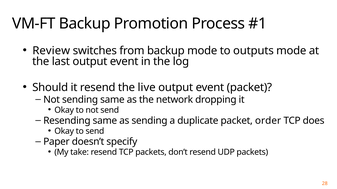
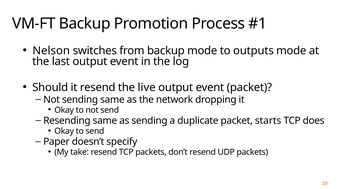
Review: Review -> Nelson
order: order -> starts
